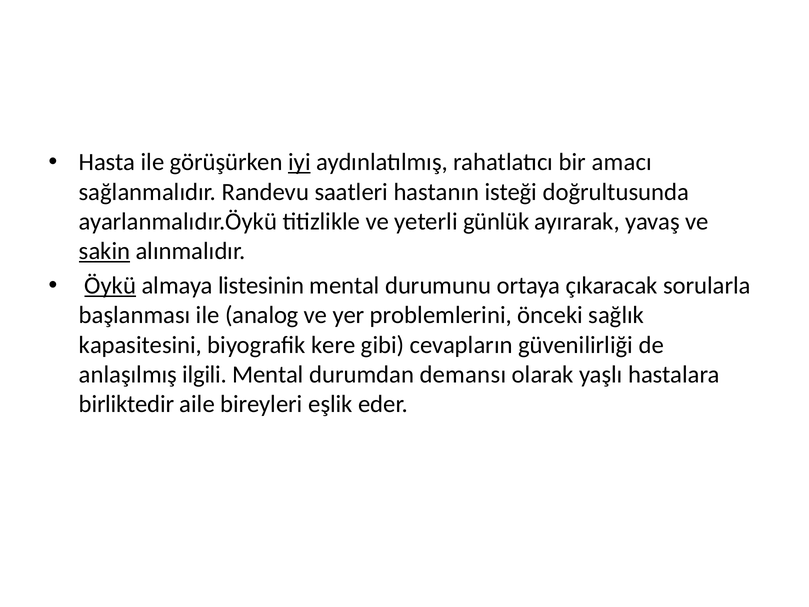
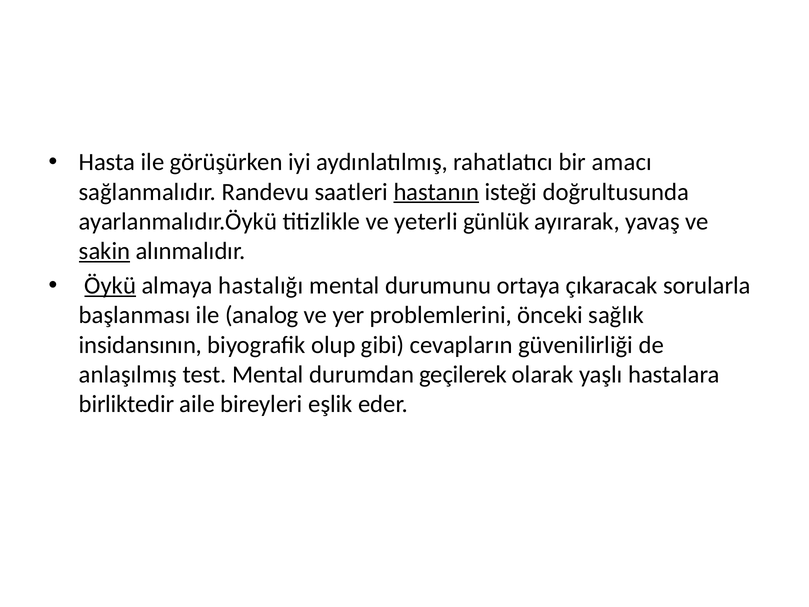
iyi underline: present -> none
hastanın underline: none -> present
listesinin: listesinin -> hastalığı
kapasitesini: kapasitesini -> insidansının
kere: kere -> olup
ilgili: ilgili -> test
demansı: demansı -> geçilerek
